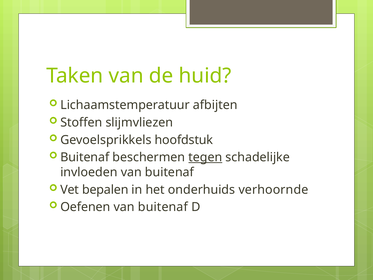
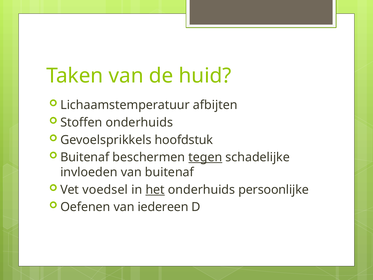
Stoffen slijmvliezen: slijmvliezen -> onderhuids
bepalen: bepalen -> voedsel
het underline: none -> present
verhoornde: verhoornde -> persoonlijke
buitenaf at (163, 207): buitenaf -> iedereen
